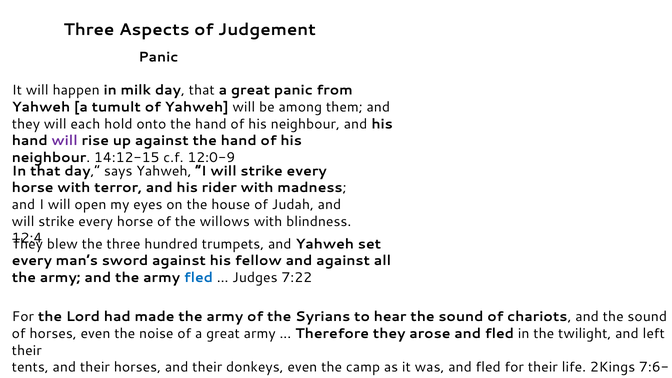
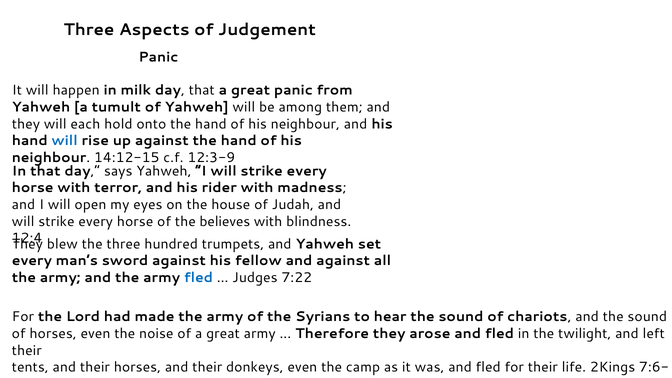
will at (65, 141) colour: purple -> blue
12:0-9: 12:0-9 -> 12:3-9
willows: willows -> believes
